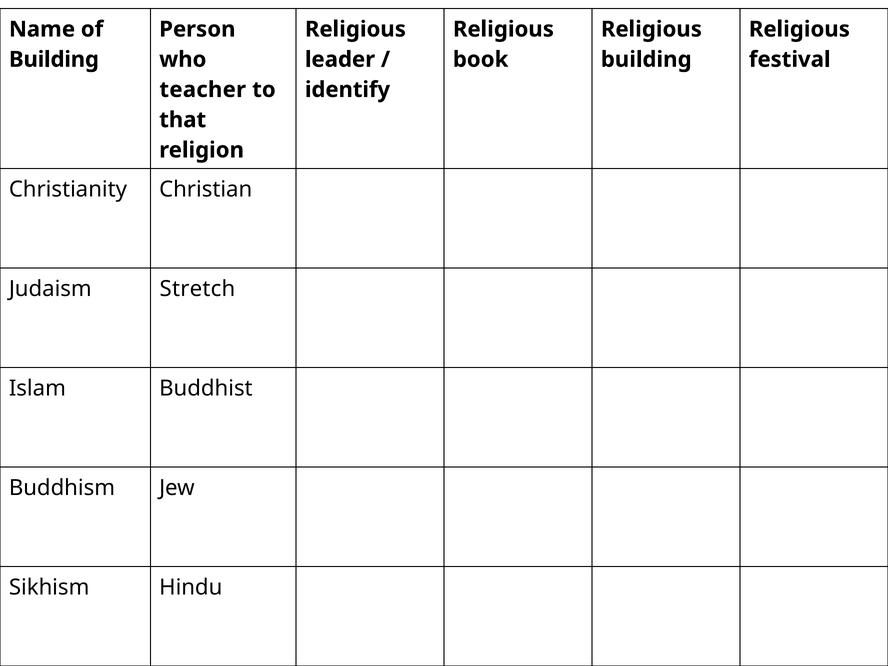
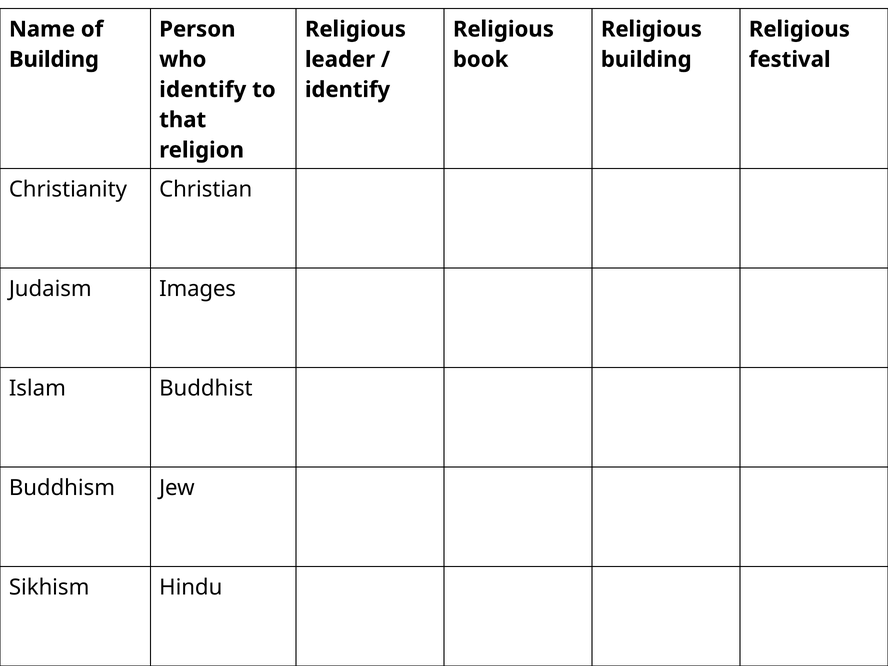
teacher at (203, 90): teacher -> identify
Stretch: Stretch -> Images
